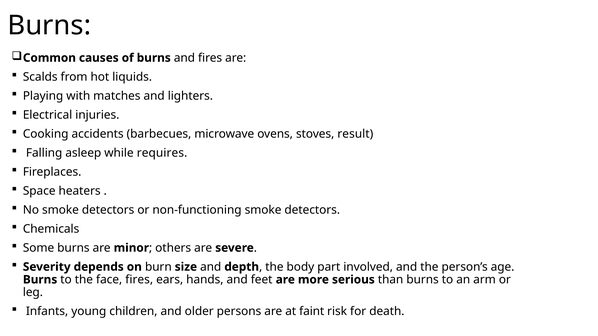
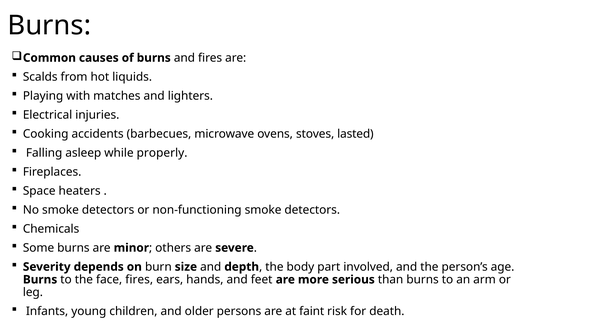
result: result -> lasted
requires: requires -> properly
